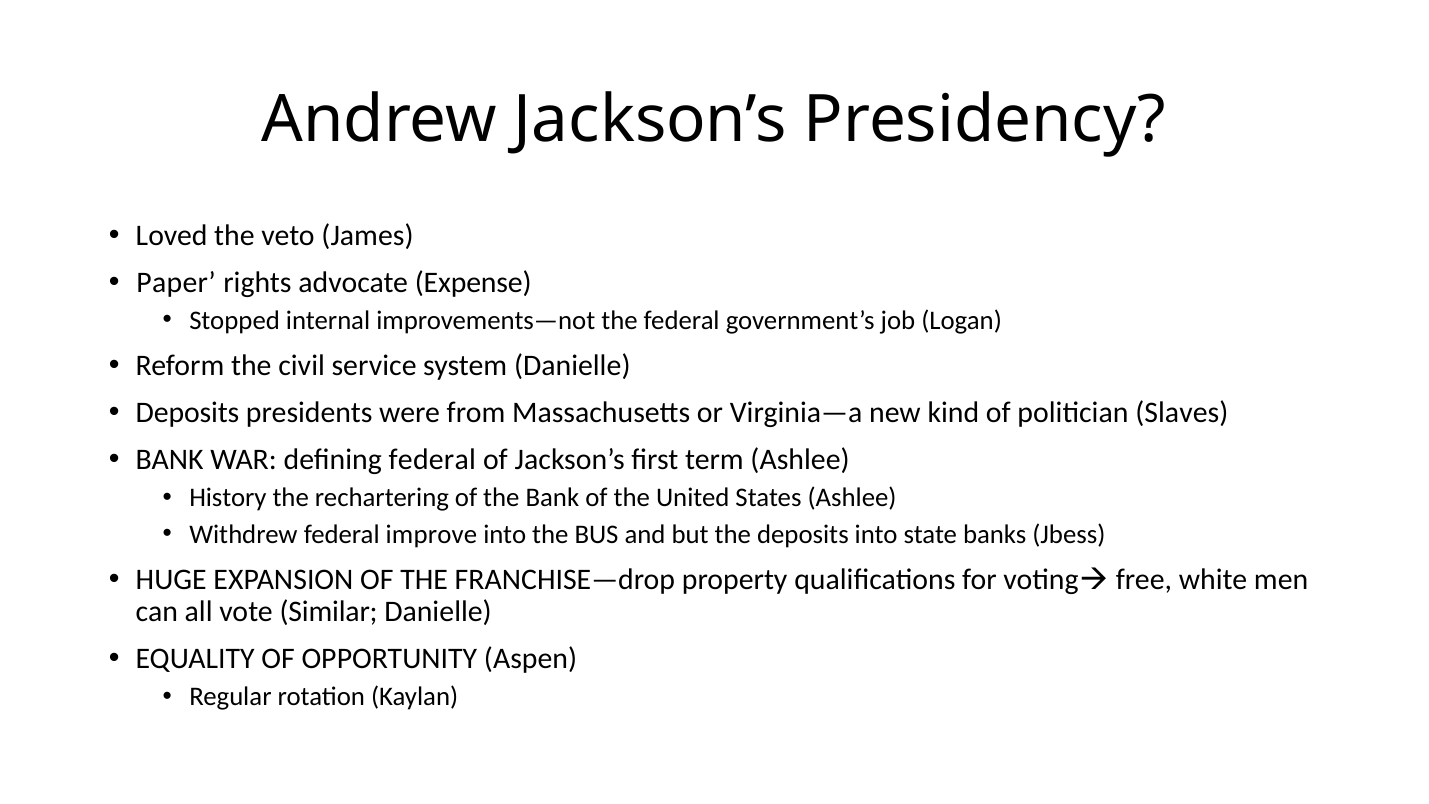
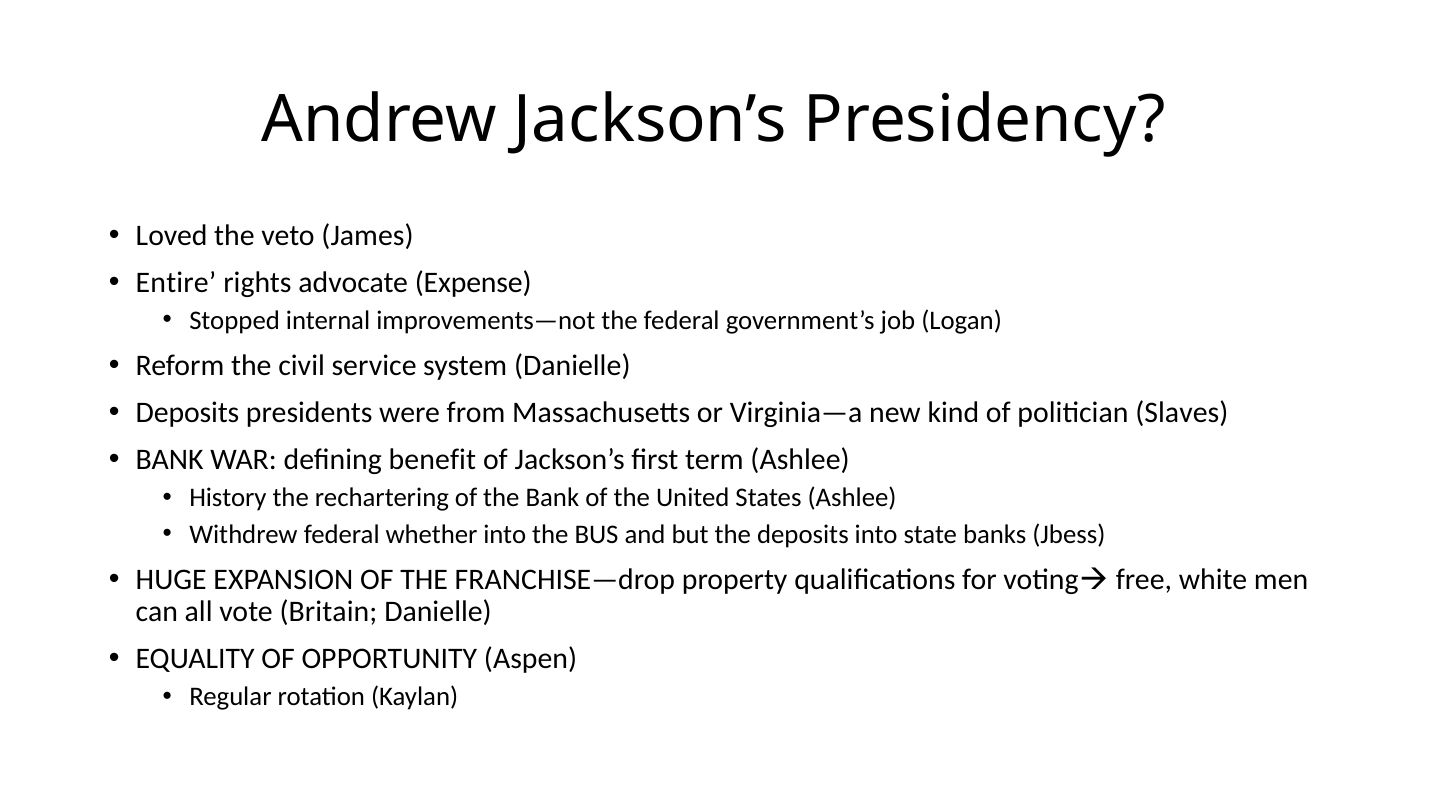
Paper: Paper -> Entire
defining federal: federal -> benefit
improve: improve -> whether
Similar: Similar -> Britain
